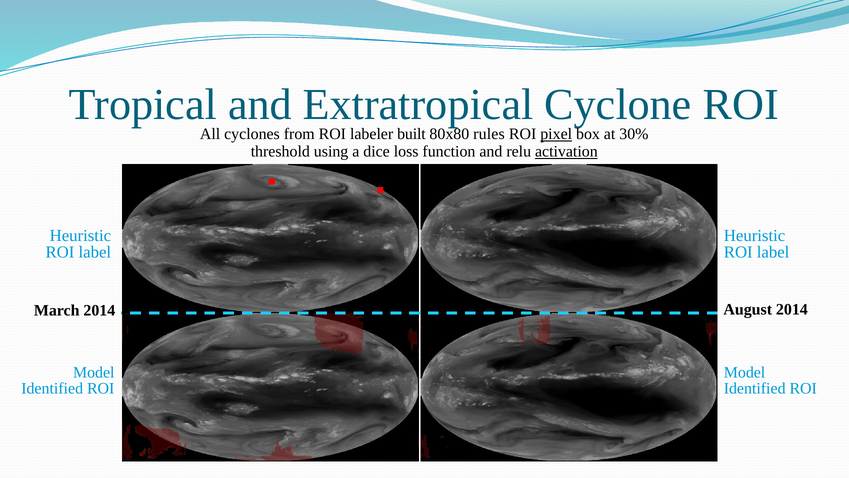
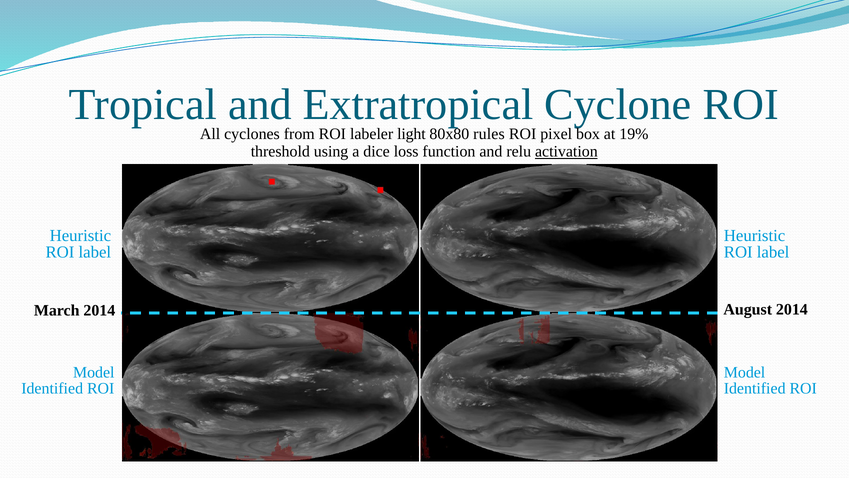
built: built -> light
pixel underline: present -> none
30%: 30% -> 19%
